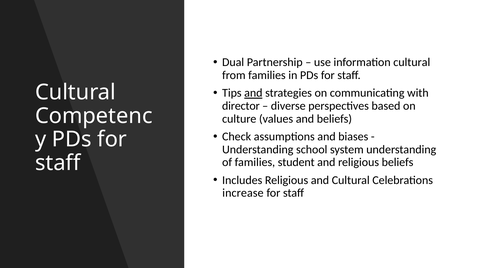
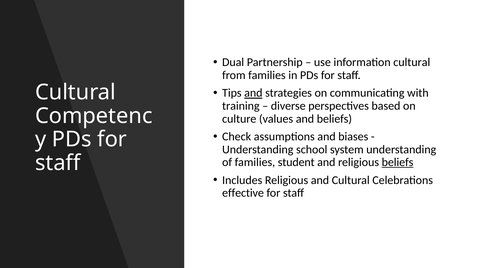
director: director -> training
beliefs at (398, 162) underline: none -> present
increase: increase -> effective
